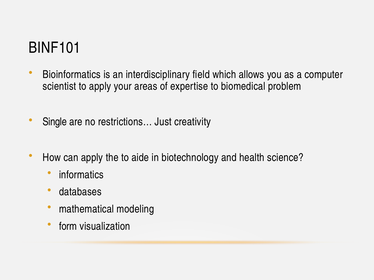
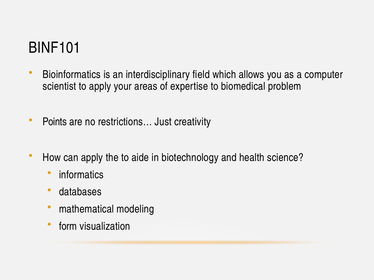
Single: Single -> Points
